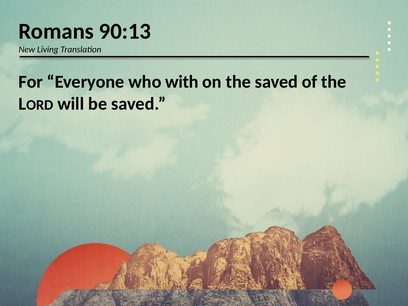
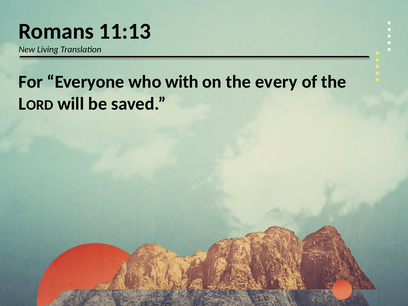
90:13: 90:13 -> 11:13
the saved: saved -> every
